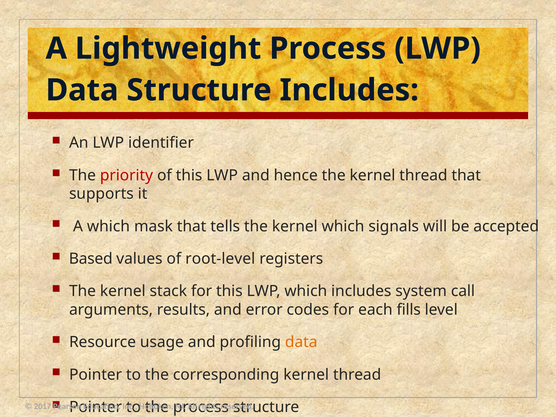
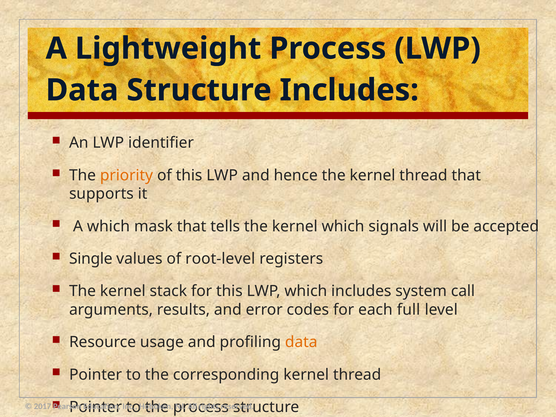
priority colour: red -> orange
Based: Based -> Single
fills: fills -> full
